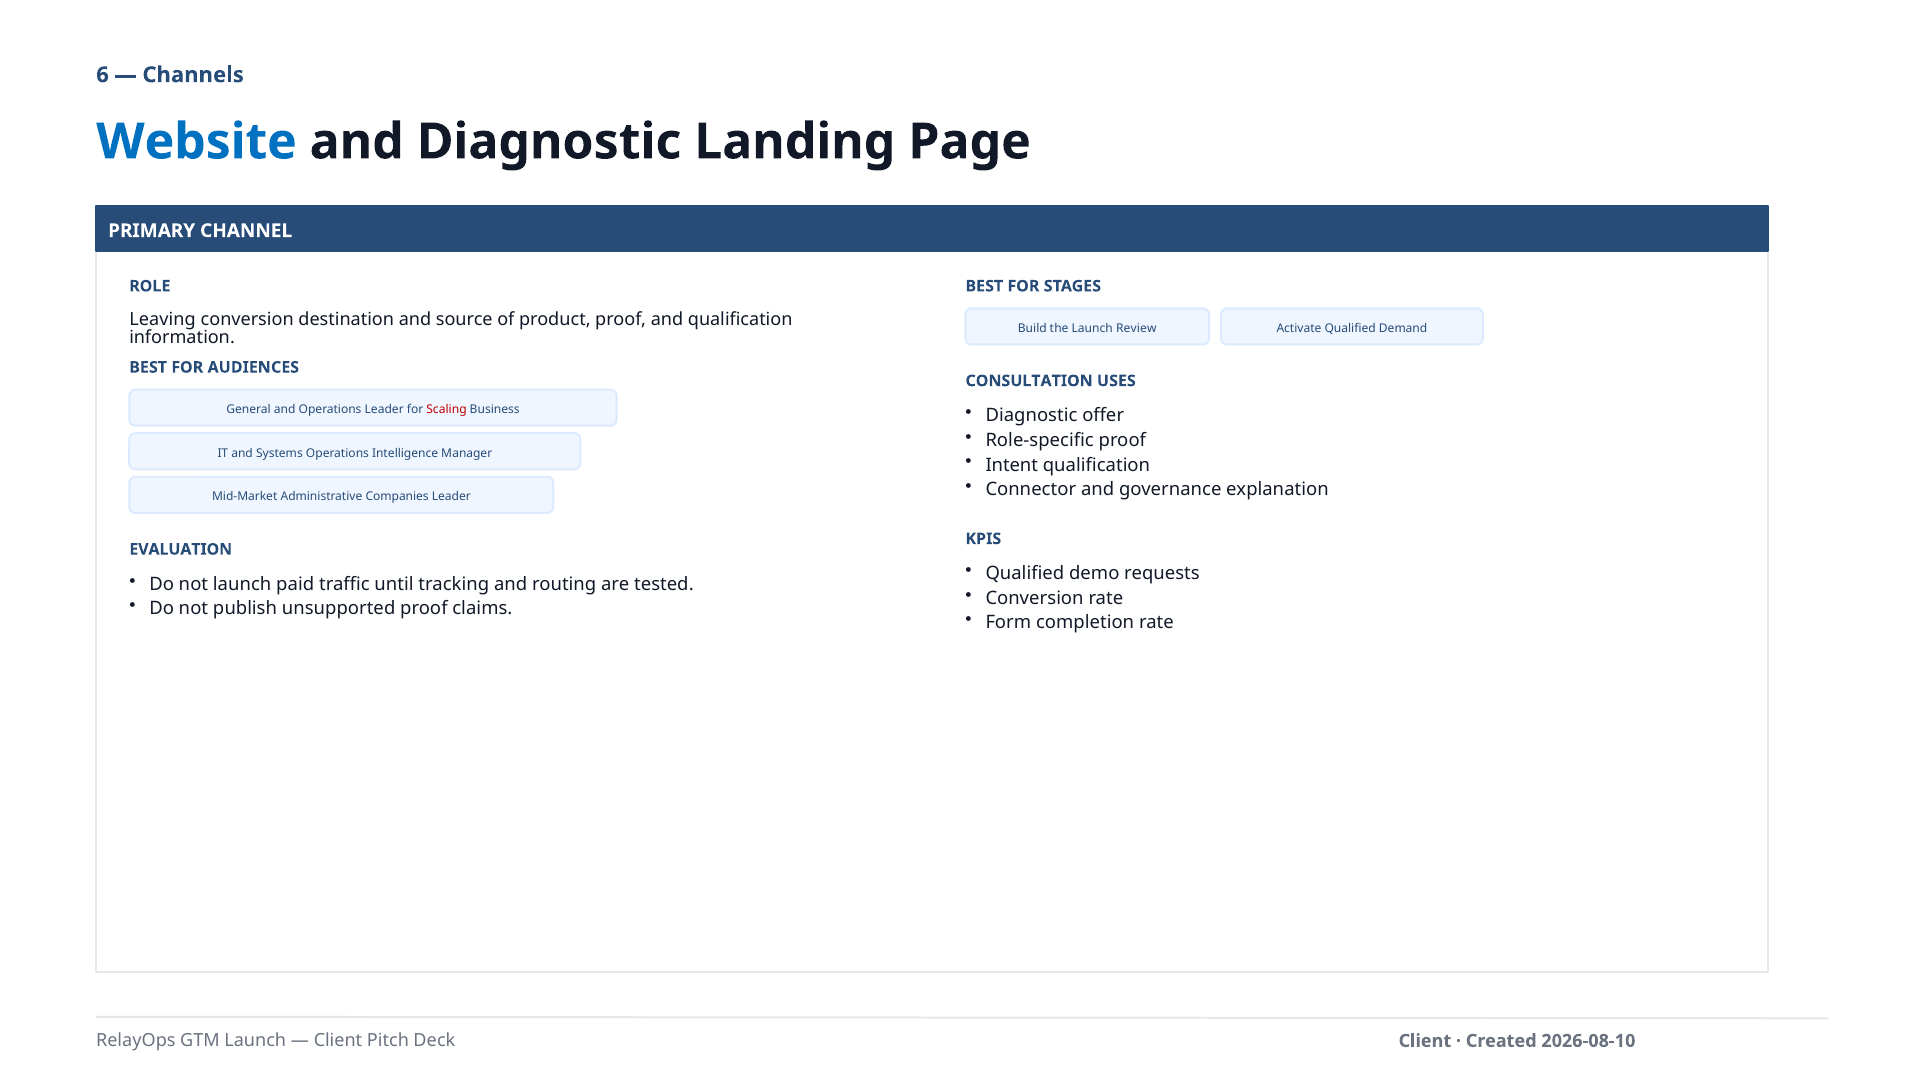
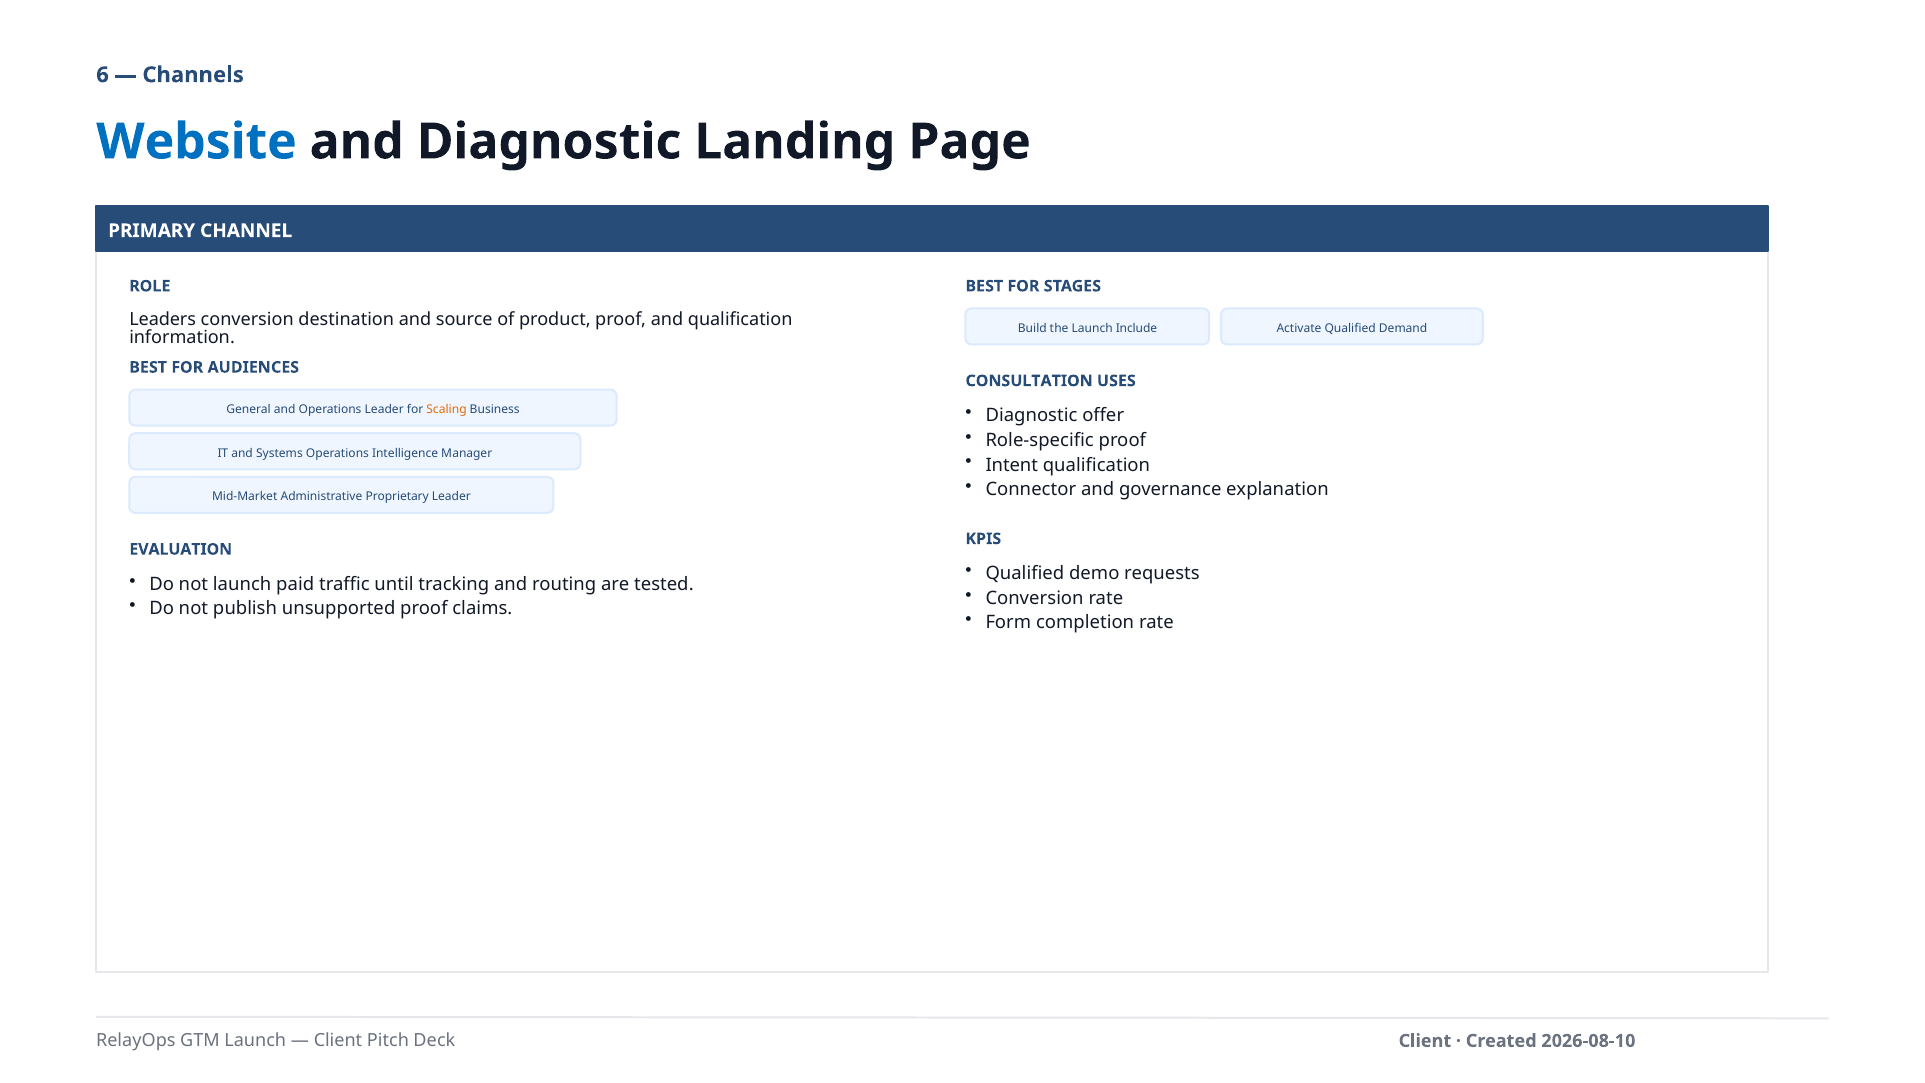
Leaving: Leaving -> Leaders
Review: Review -> Include
Scaling colour: red -> orange
Companies: Companies -> Proprietary
